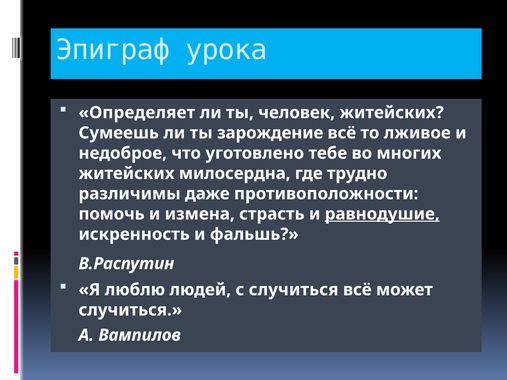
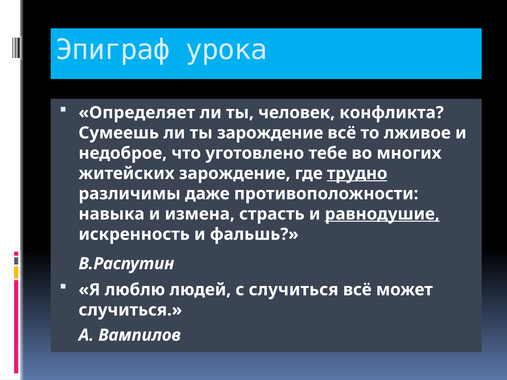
человек житейских: житейских -> конфликта
житейских милосердна: милосердна -> зарождение
трудно underline: none -> present
помочь: помочь -> навыка
